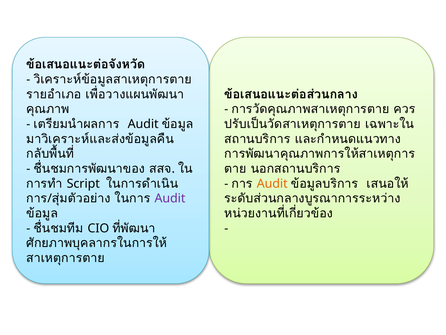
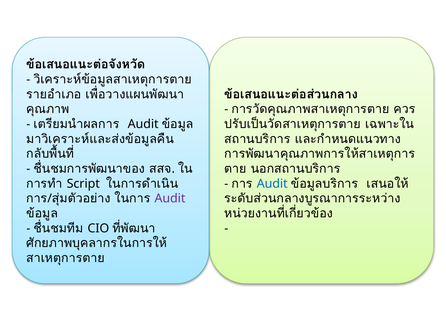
Audit at (272, 183) colour: orange -> blue
